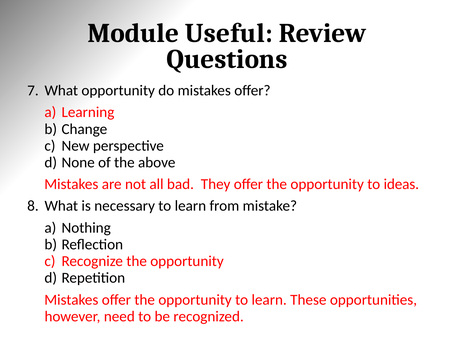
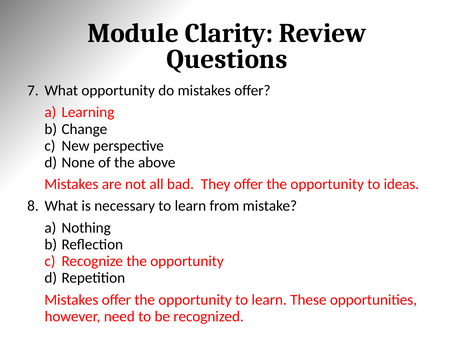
Useful: Useful -> Clarity
